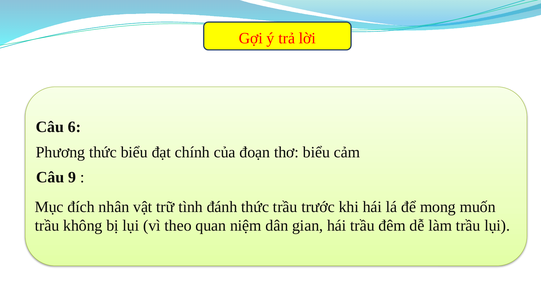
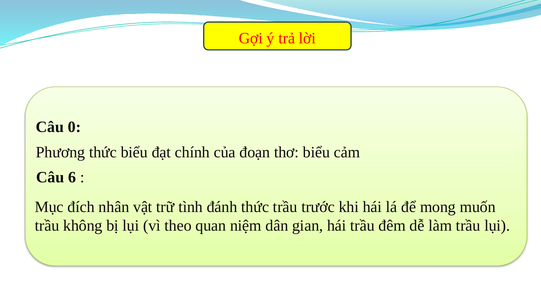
6: 6 -> 0
9: 9 -> 6
